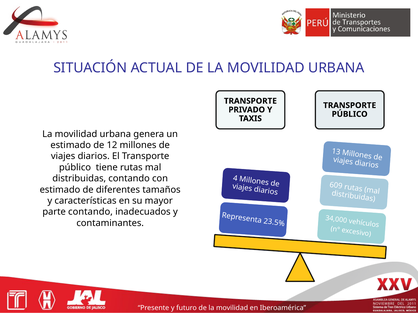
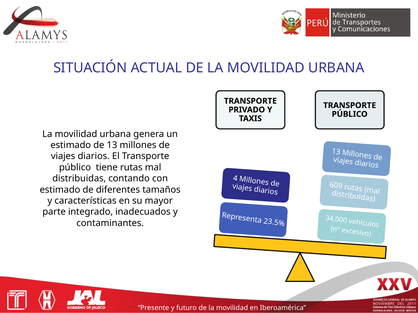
de 12: 12 -> 13
parte contando: contando -> integrado
